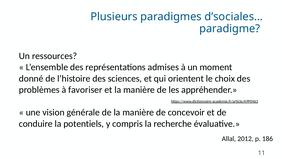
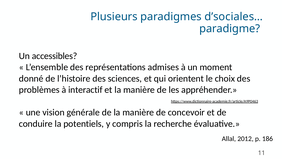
ressources: ressources -> accessibles
favoriser: favoriser -> interactif
